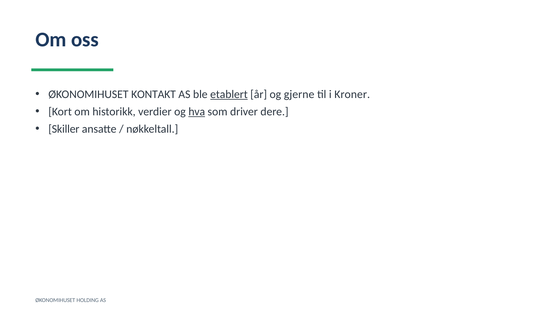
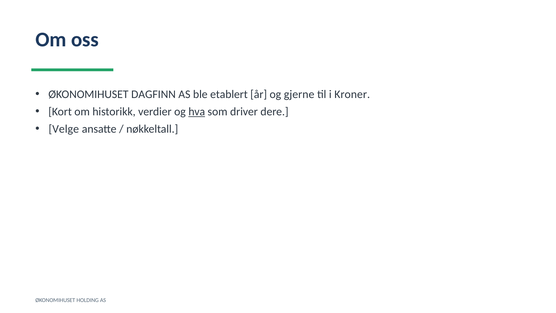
KONTAKT: KONTAKT -> DAGFINN
etablert underline: present -> none
Skiller: Skiller -> Velge
